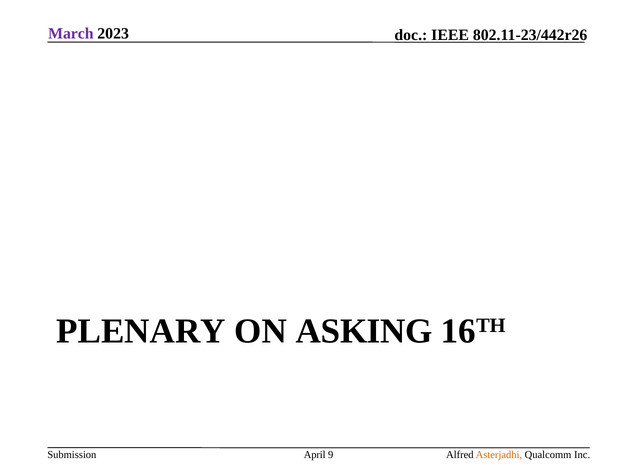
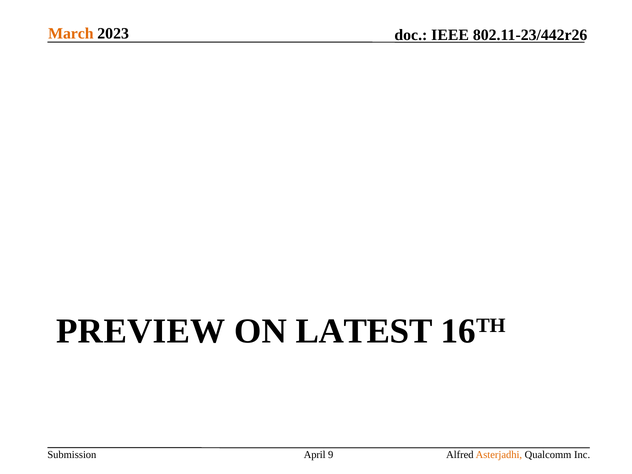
March colour: purple -> orange
PLENARY: PLENARY -> PREVIEW
ASKING: ASKING -> LATEST
